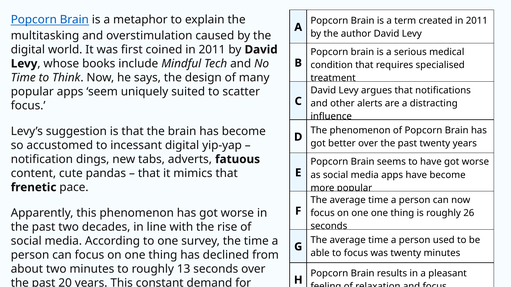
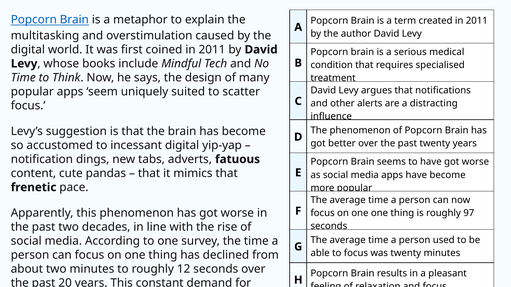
26: 26 -> 97
13: 13 -> 12
